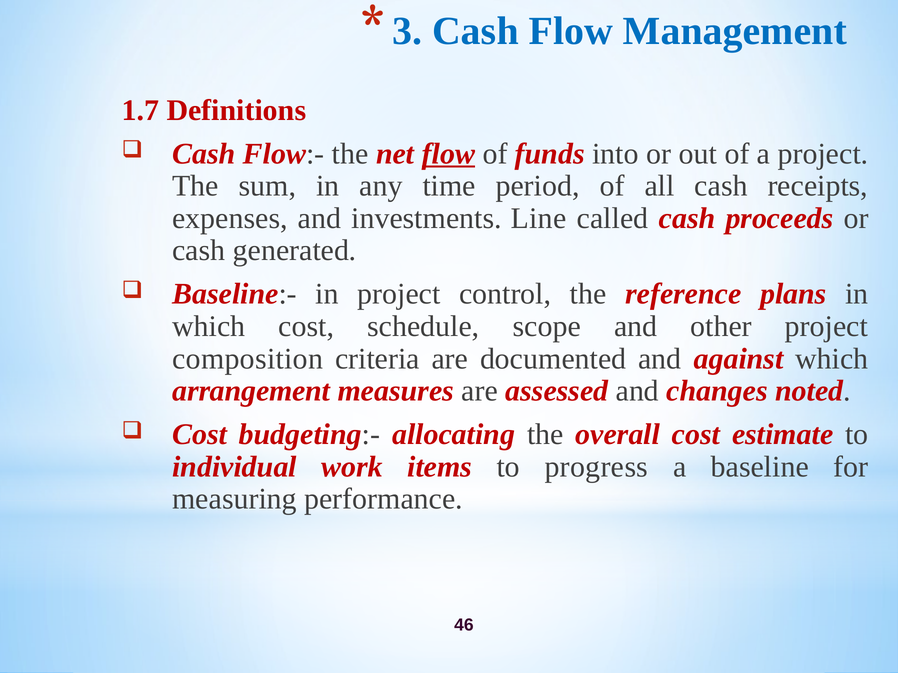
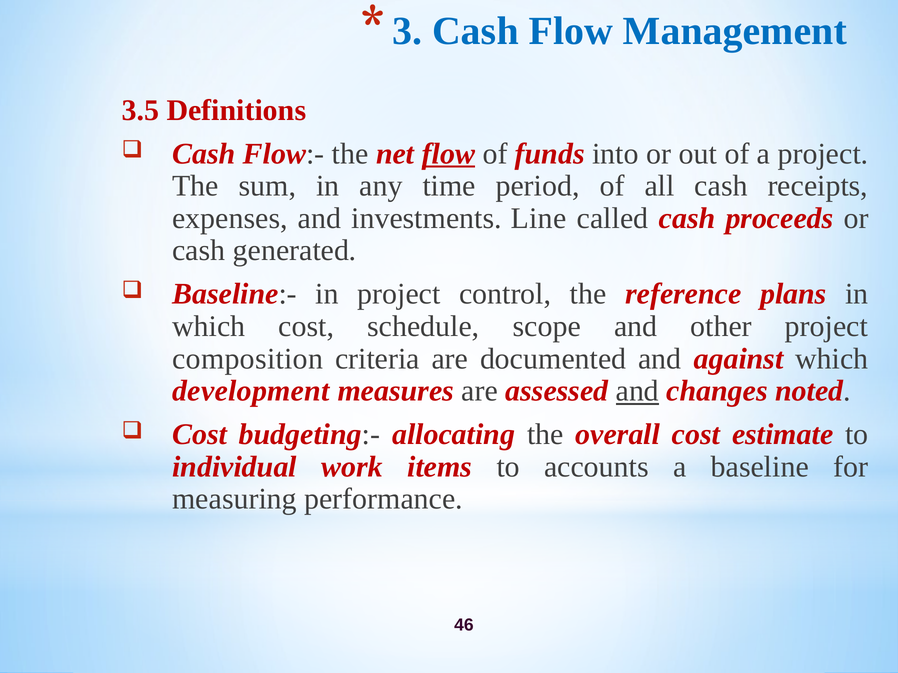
1.7: 1.7 -> 3.5
arrangement: arrangement -> development
and at (637, 391) underline: none -> present
progress: progress -> accounts
